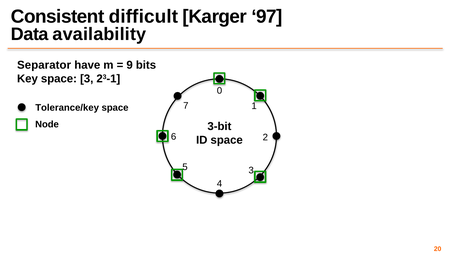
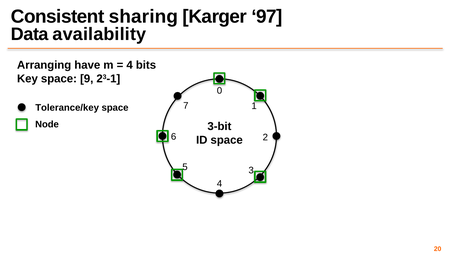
difficult: difficult -> sharing
Separator: Separator -> Arranging
9 at (130, 65): 9 -> 4
space 3: 3 -> 9
